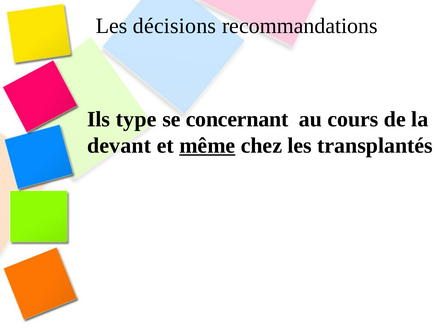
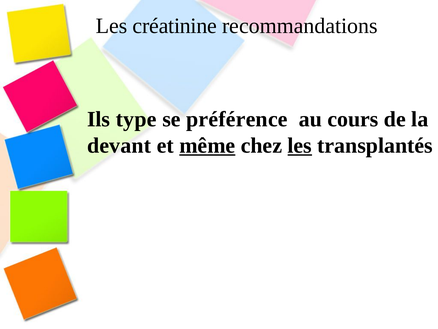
décisions: décisions -> créatinine
concernant: concernant -> préférence
les at (300, 145) underline: none -> present
